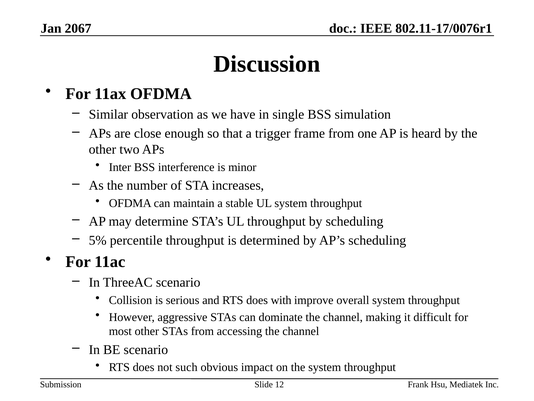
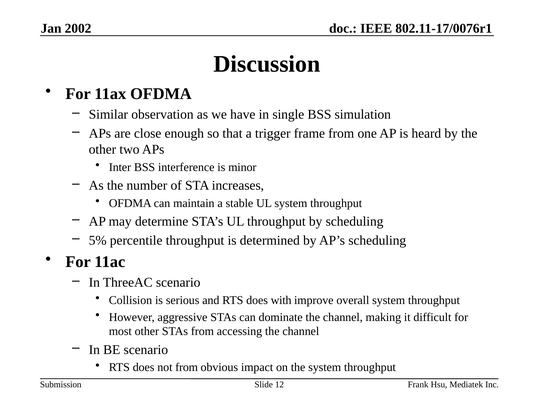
2067: 2067 -> 2002
not such: such -> from
